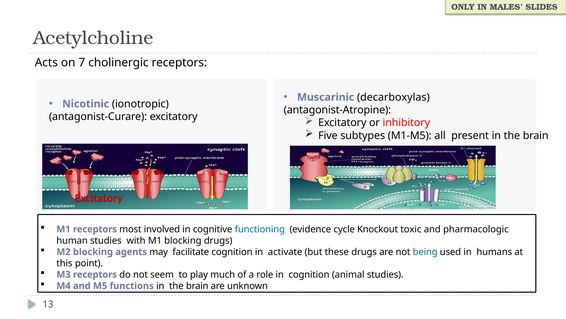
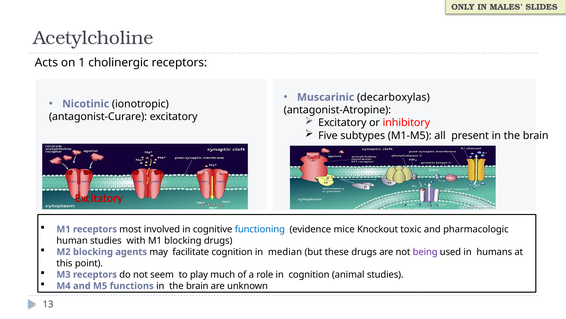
7: 7 -> 1
cycle: cycle -> mice
activate: activate -> median
being colour: blue -> purple
